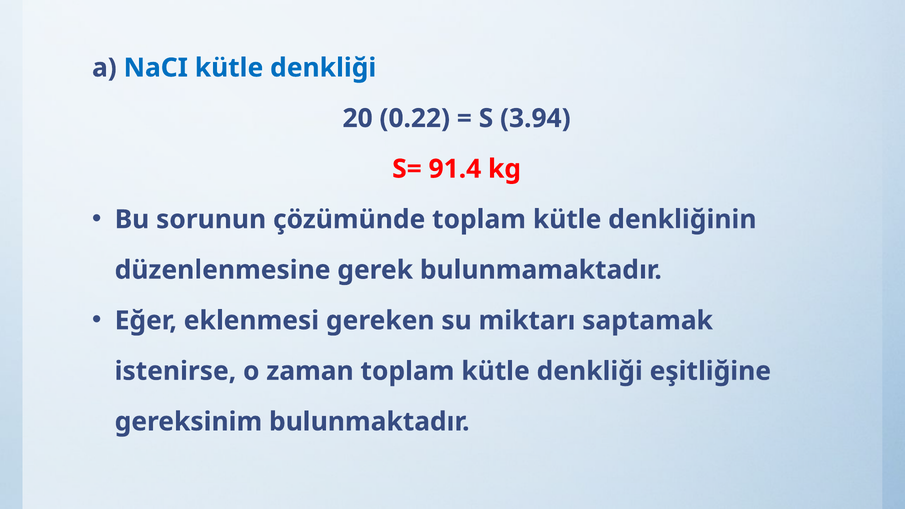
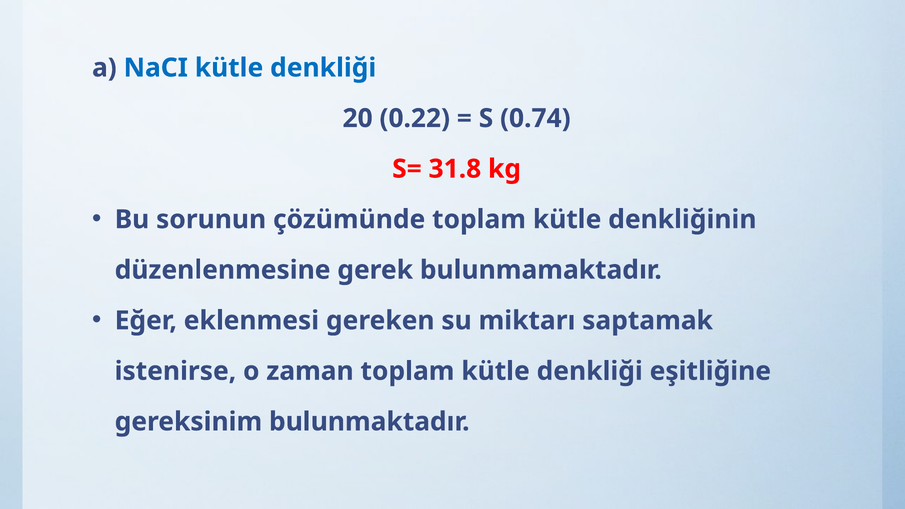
3.94: 3.94 -> 0.74
91.4: 91.4 -> 31.8
